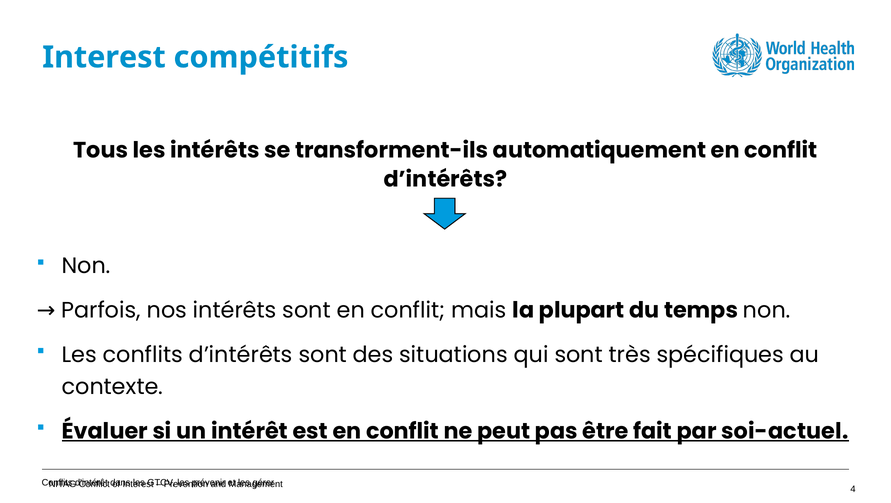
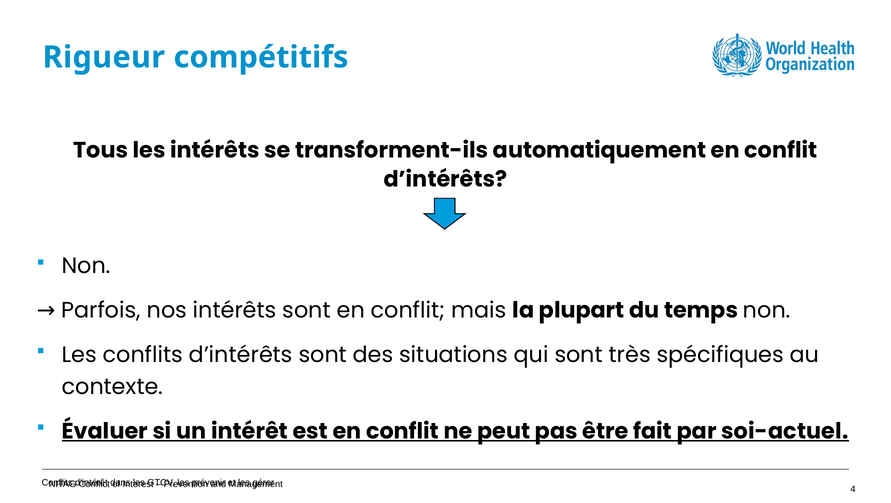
Interest at (104, 57): Interest -> Rigueur
